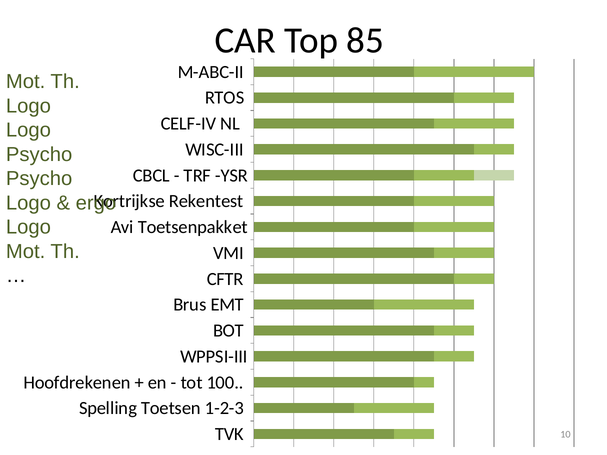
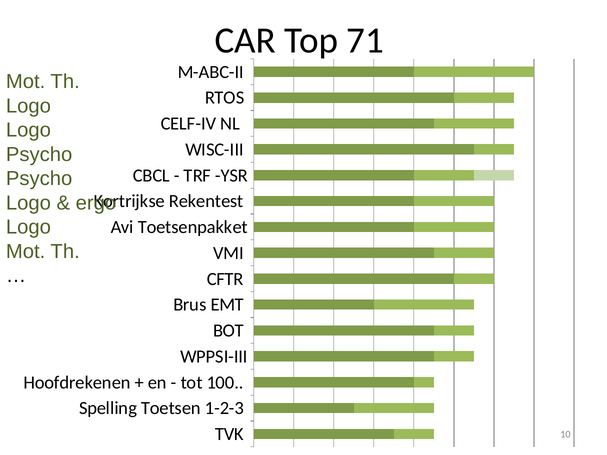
85: 85 -> 71
